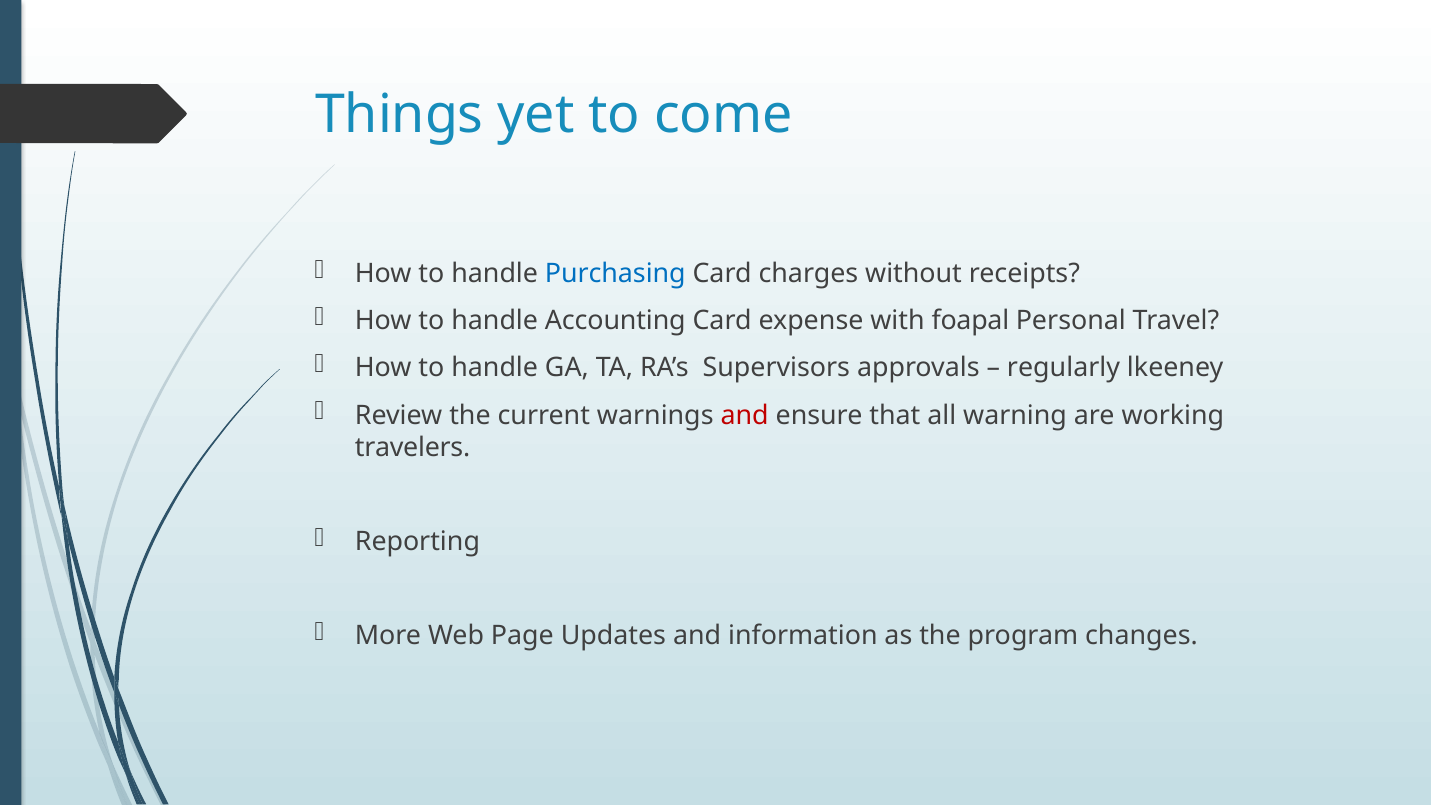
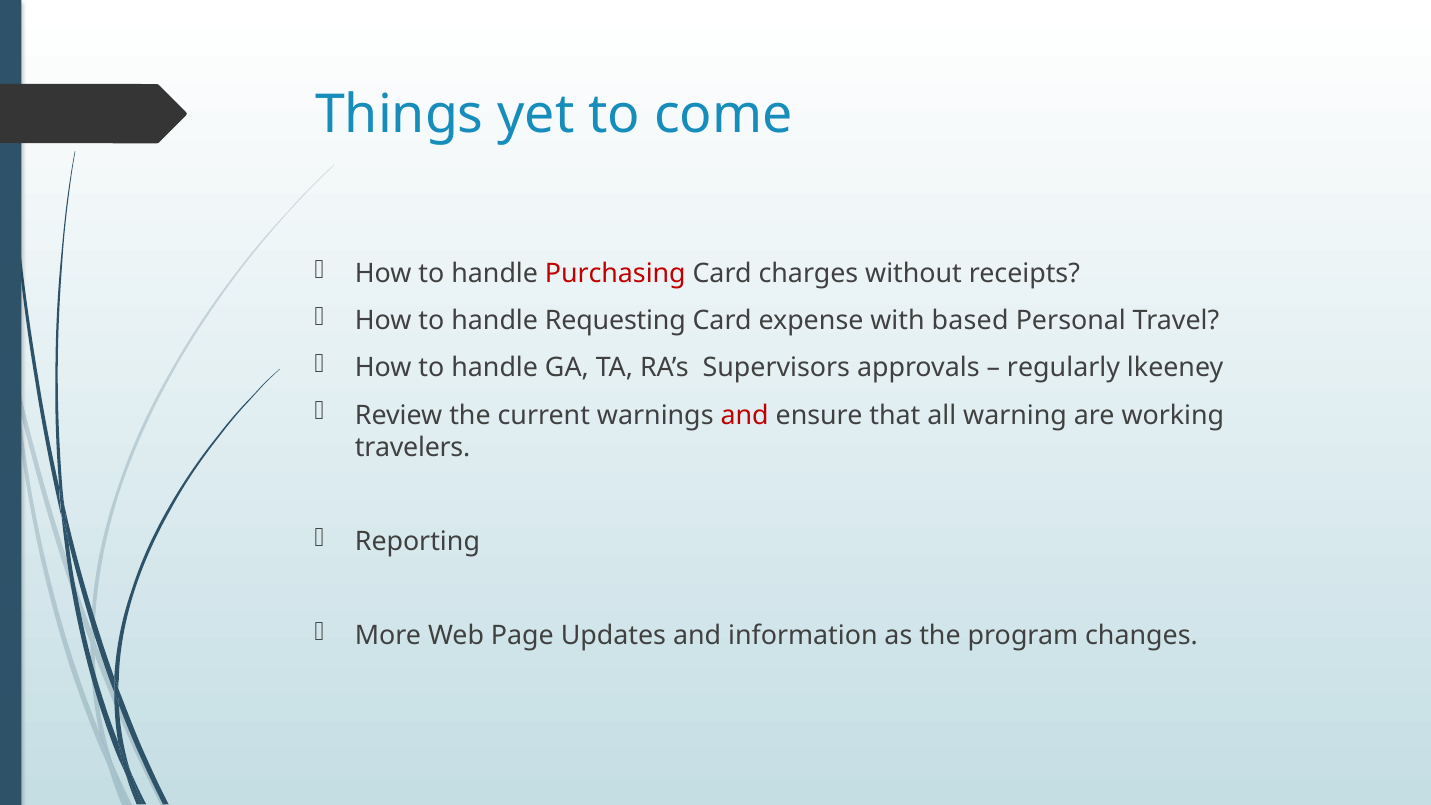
Purchasing colour: blue -> red
Accounting: Accounting -> Requesting
foapal: foapal -> based
